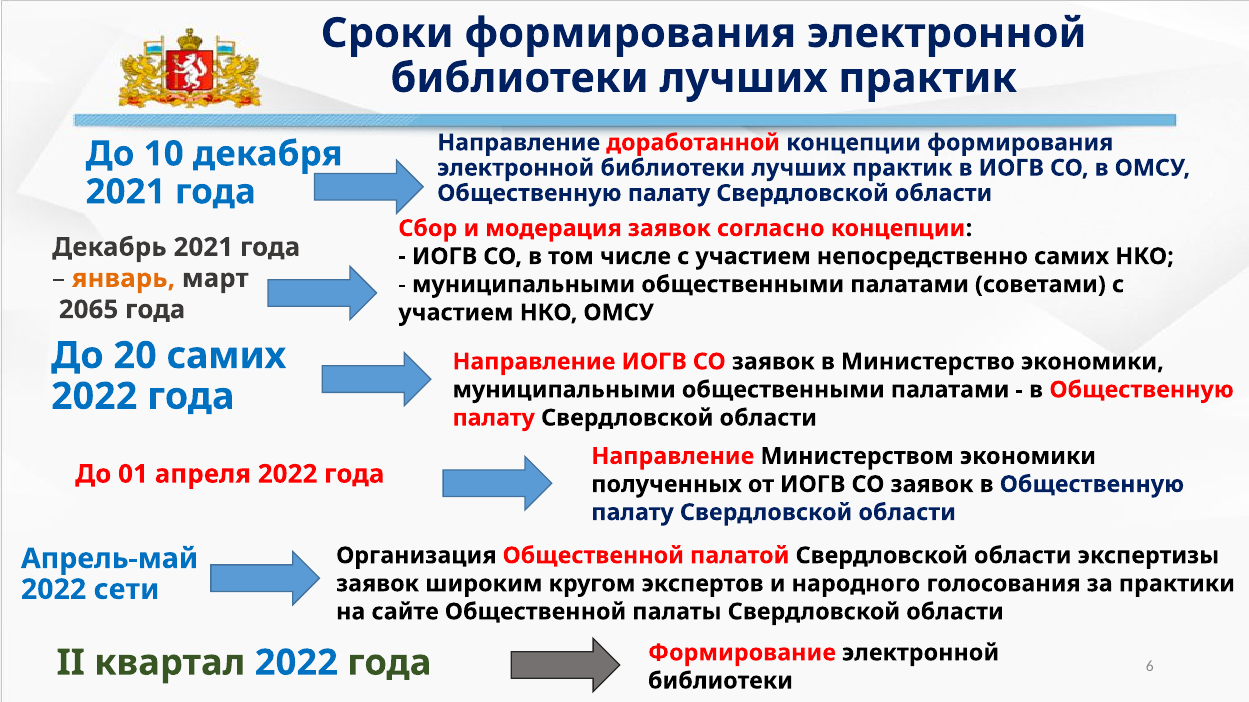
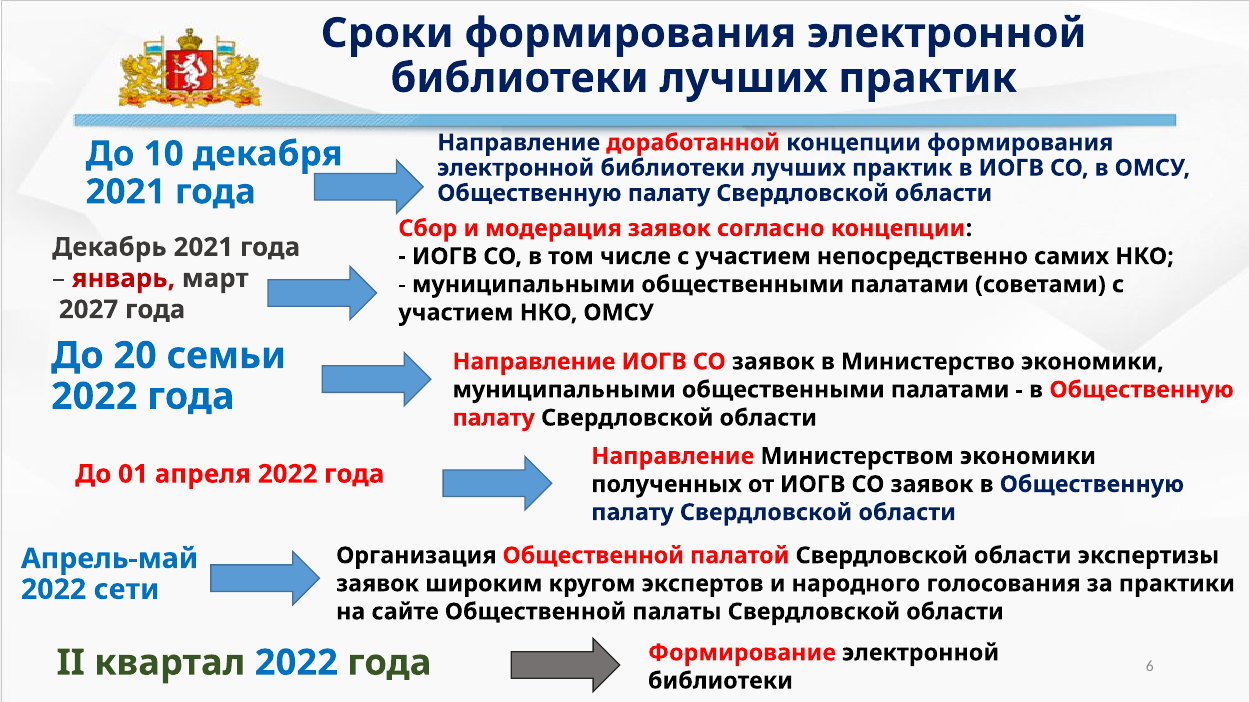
январь colour: orange -> red
2065: 2065 -> 2027
20 самих: самих -> семьи
